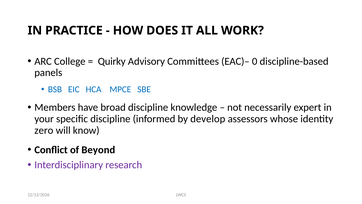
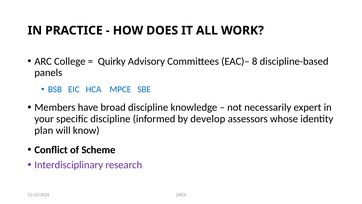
0: 0 -> 8
zero: zero -> plan
Beyond: Beyond -> Scheme
